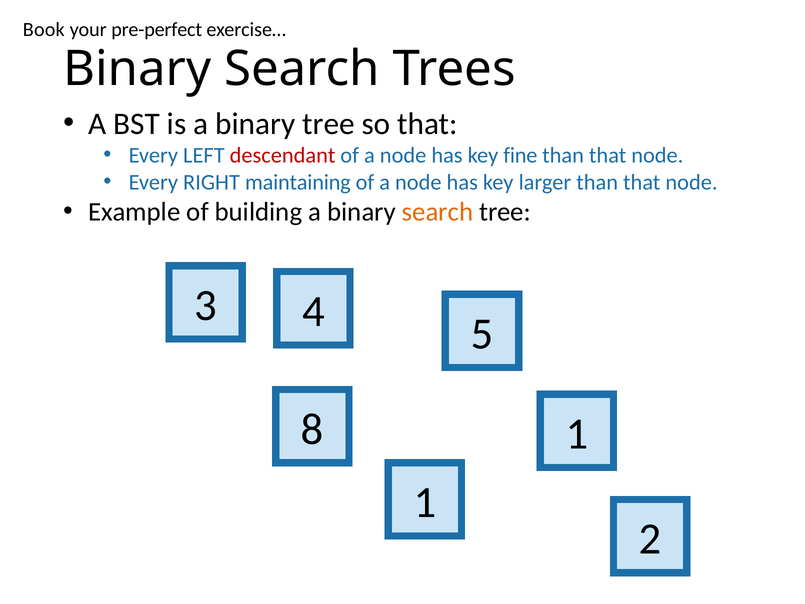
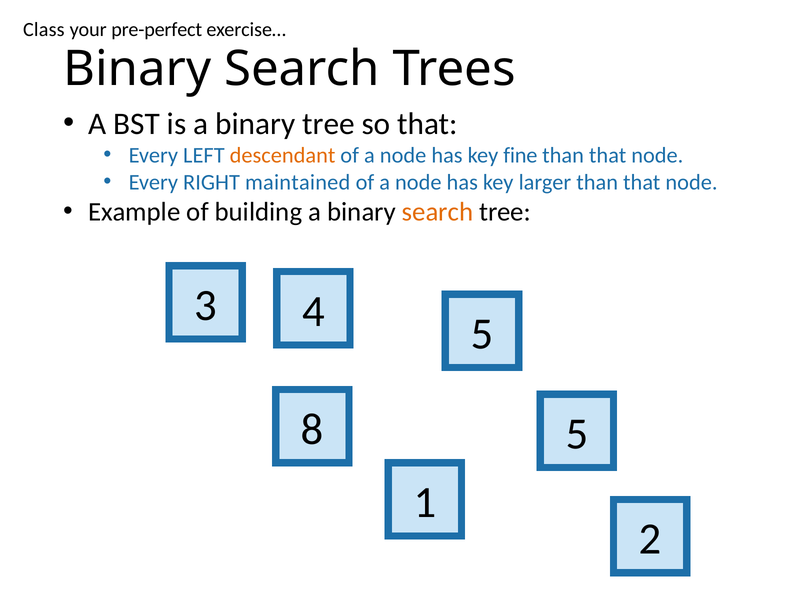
Book: Book -> Class
descendant colour: red -> orange
maintaining: maintaining -> maintained
8 1: 1 -> 5
